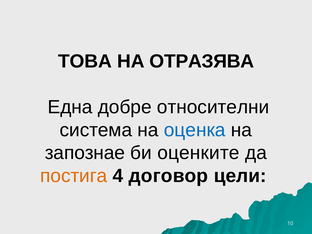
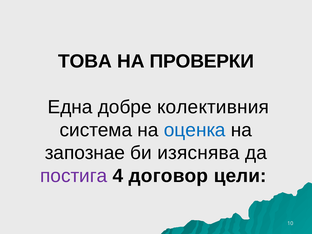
ОТРАЗЯВА: ОТРАЗЯВА -> ПРОВЕРКИ
относителни: относителни -> колективния
оценките: оценките -> изяснява
постига colour: orange -> purple
